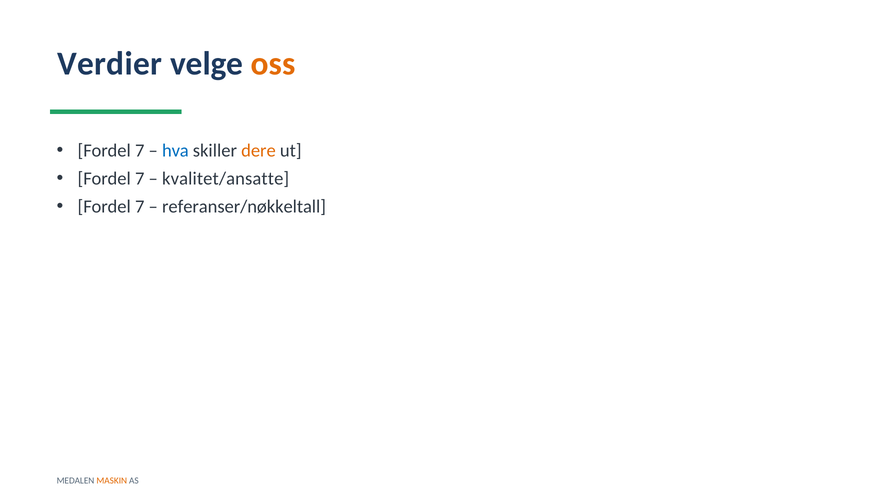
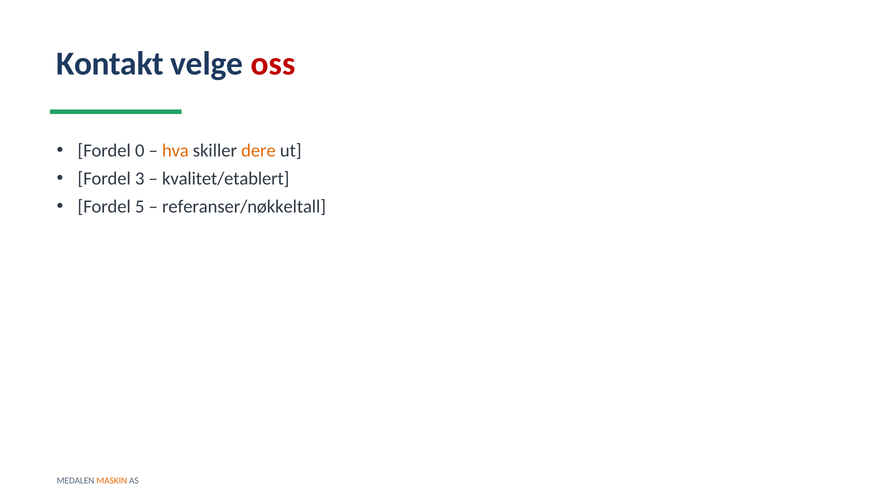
Verdier: Verdier -> Kontakt
oss colour: orange -> red
7 at (140, 151): 7 -> 0
hva colour: blue -> orange
7 at (140, 179): 7 -> 3
kvalitet/ansatte: kvalitet/ansatte -> kvalitet/etablert
7 at (140, 207): 7 -> 5
